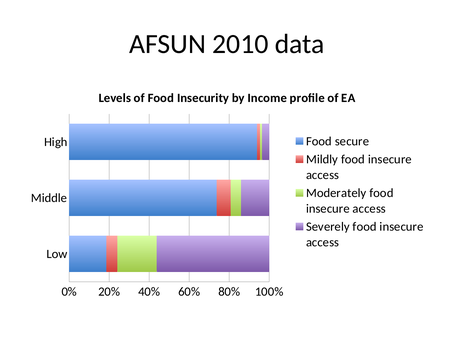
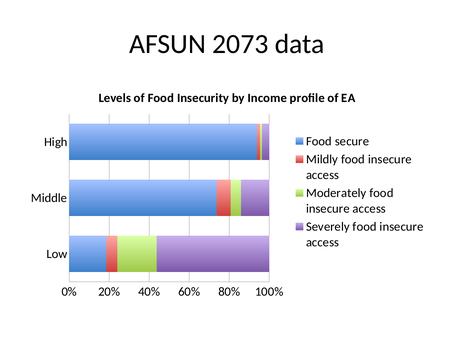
2010: 2010 -> 2073
